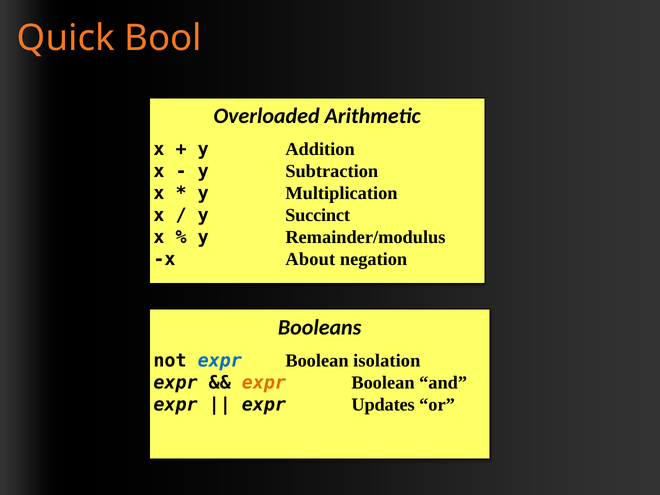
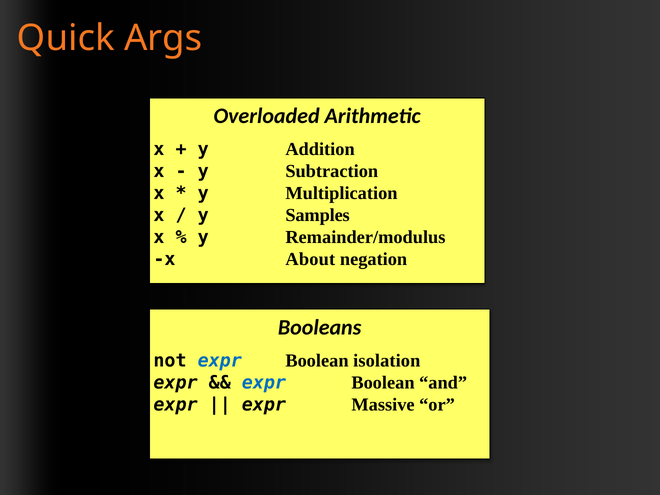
Bool: Bool -> Args
Succinct: Succinct -> Samples
expr at (264, 383) colour: orange -> blue
Updates: Updates -> Massive
